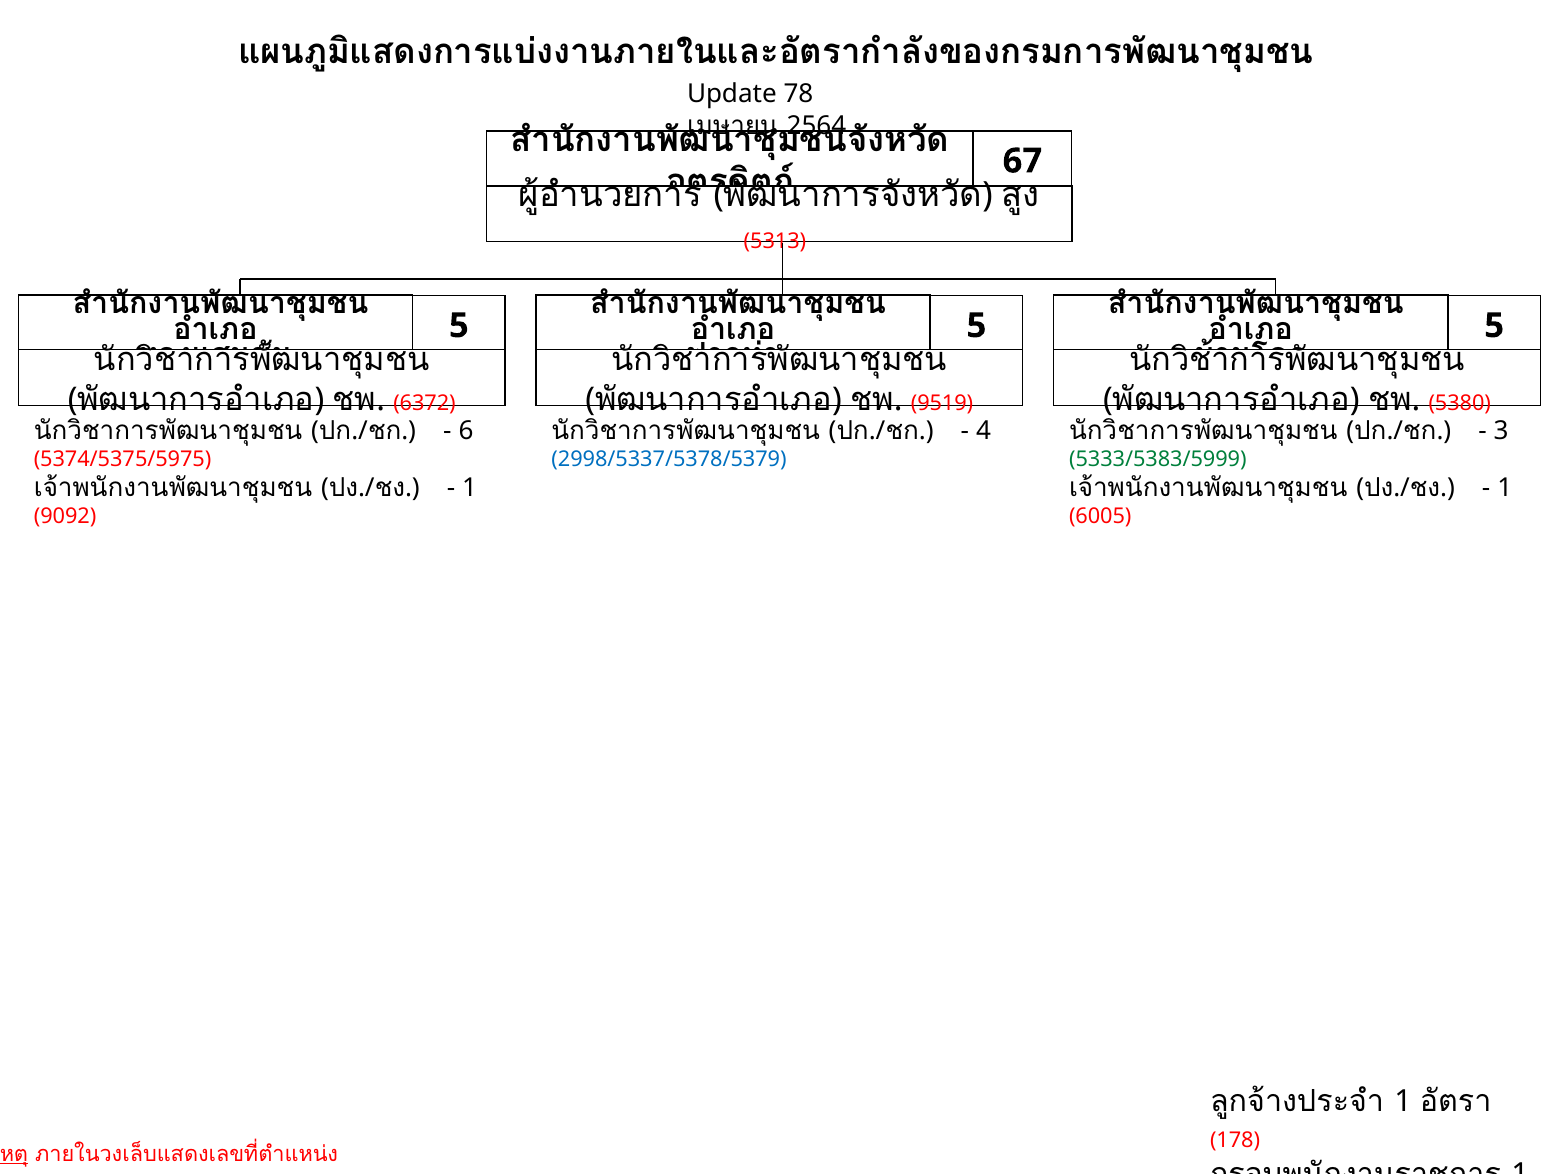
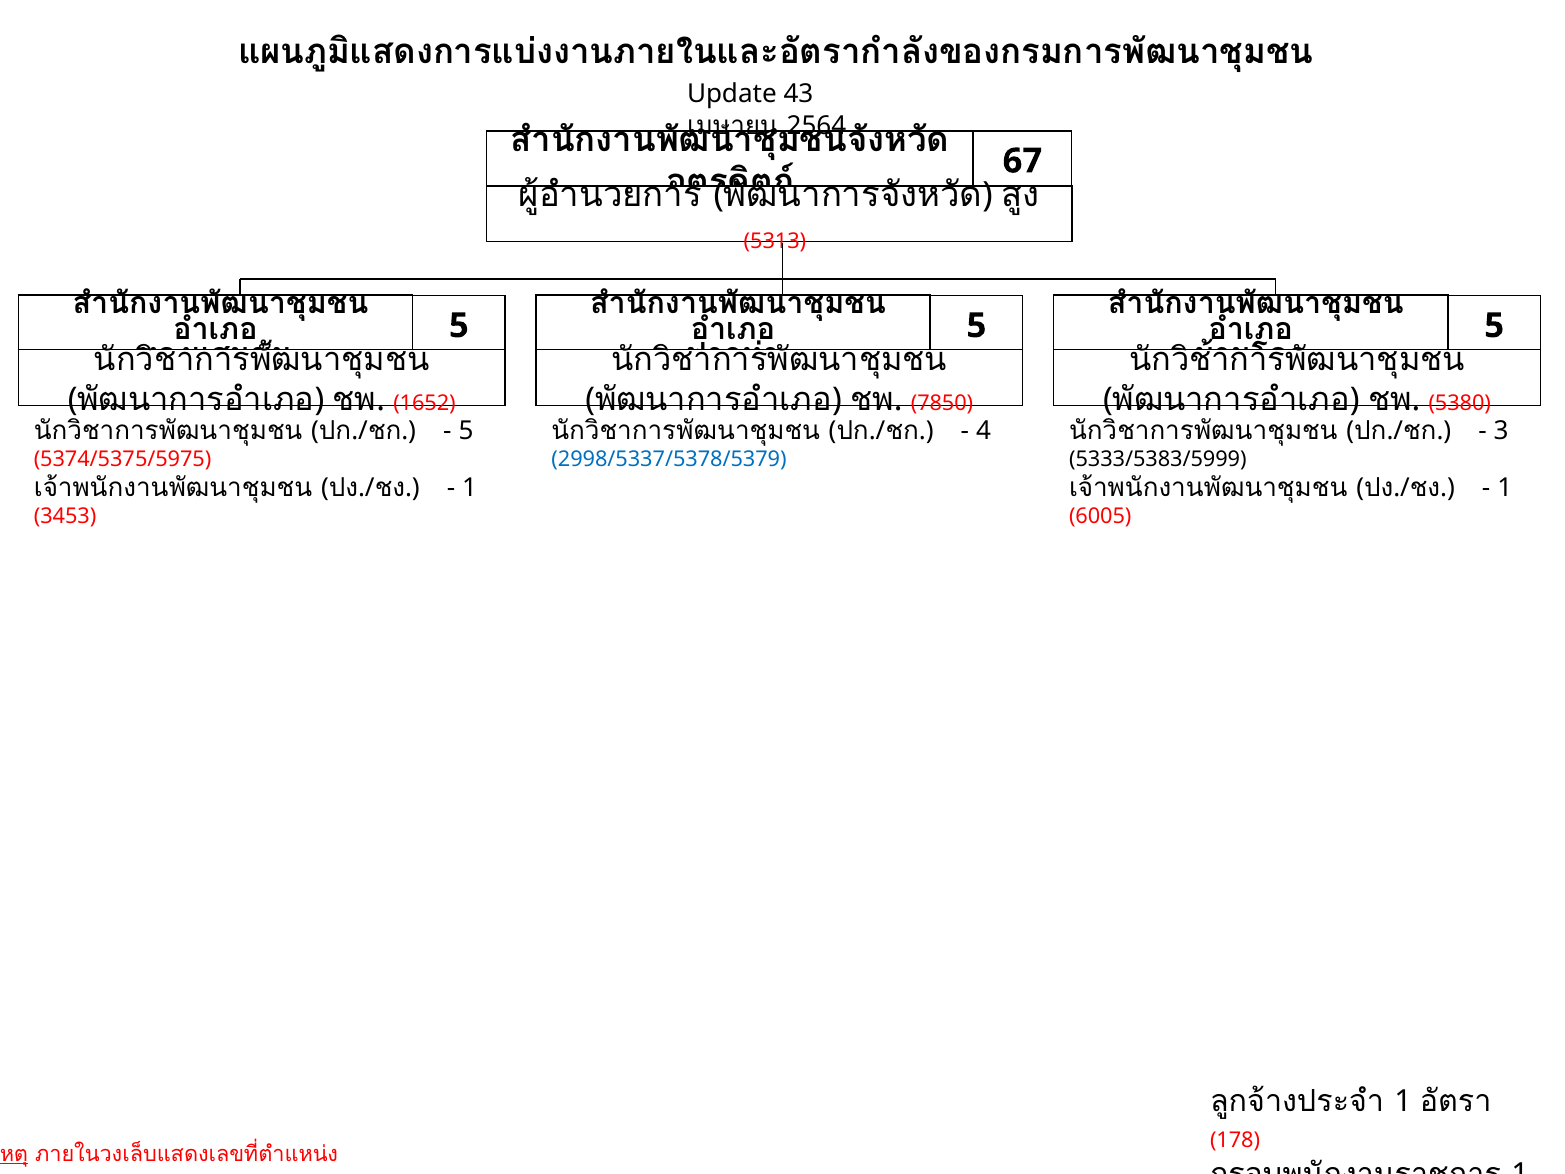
78: 78 -> 43
6372: 6372 -> 1652
9519: 9519 -> 7850
6 at (466, 431): 6 -> 5
5333/5383/5999 colour: green -> black
9092: 9092 -> 3453
